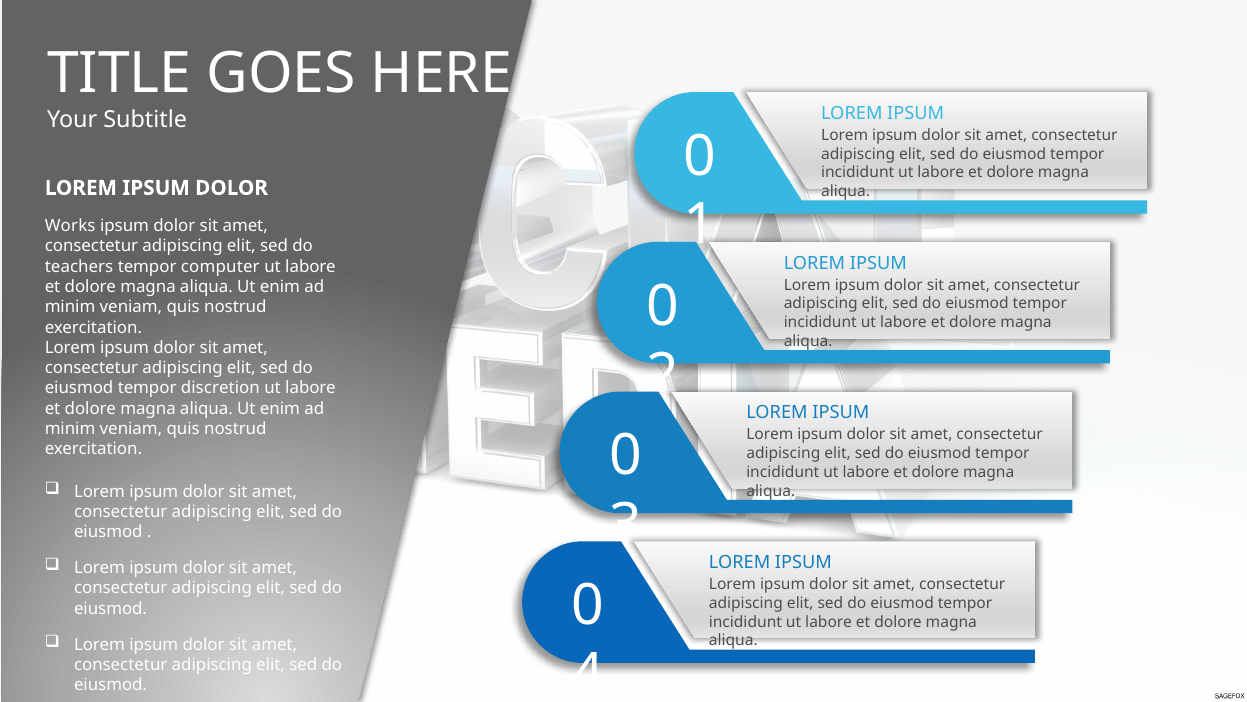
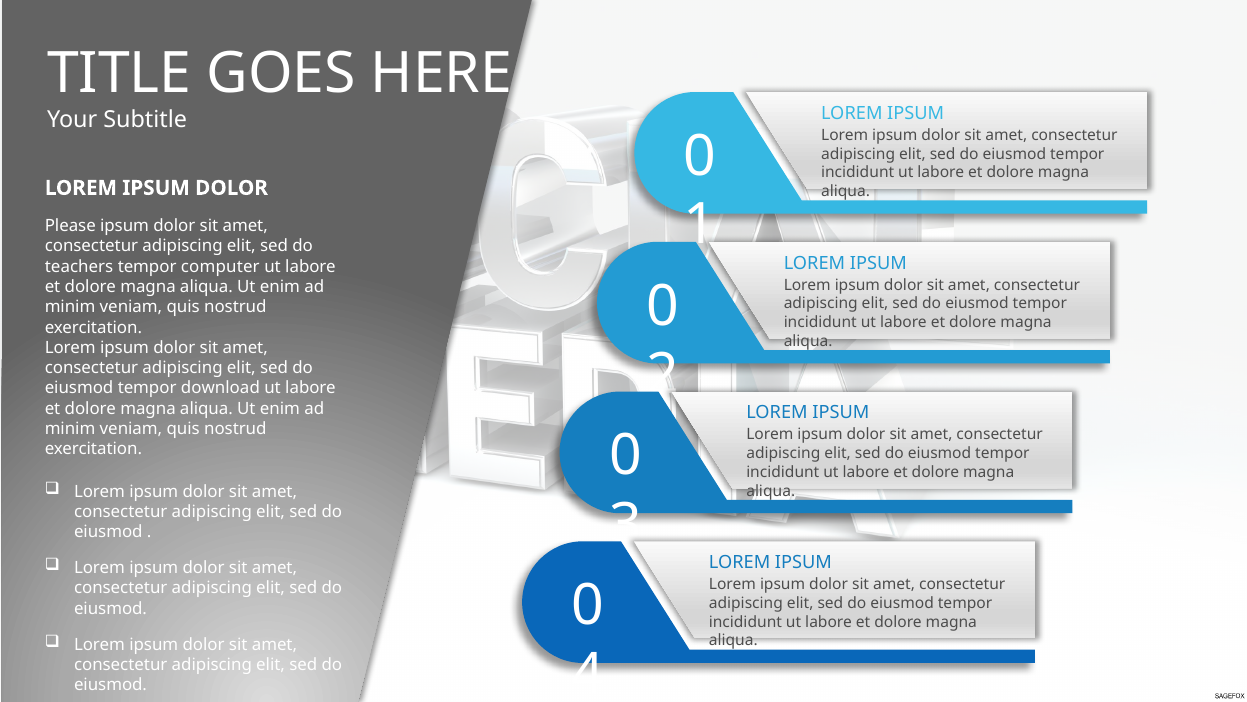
Works: Works -> Please
discretion: discretion -> download
